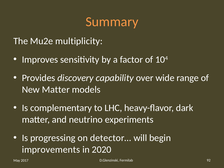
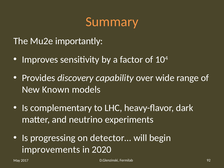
multiplicity: multiplicity -> importantly
New Matter: Matter -> Known
